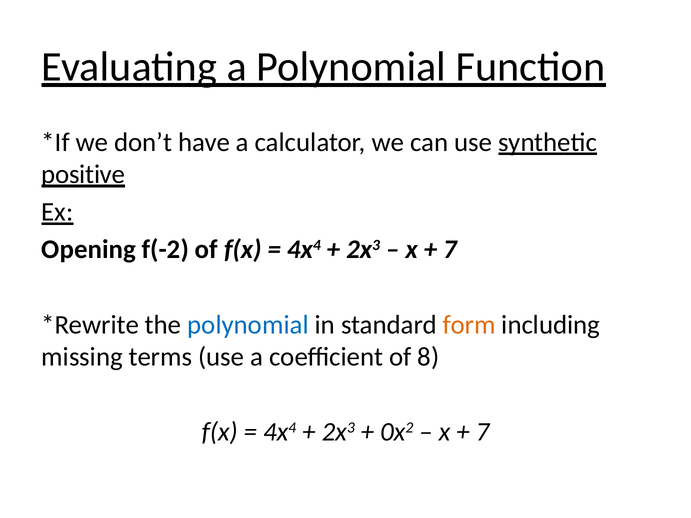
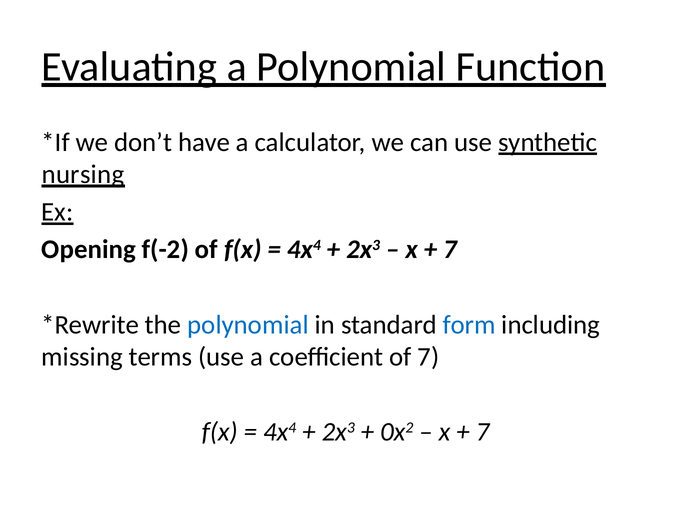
positive: positive -> nursing
form colour: orange -> blue
of 8: 8 -> 7
